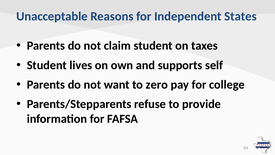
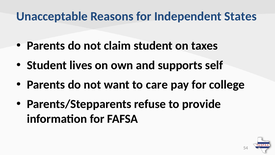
zero: zero -> care
